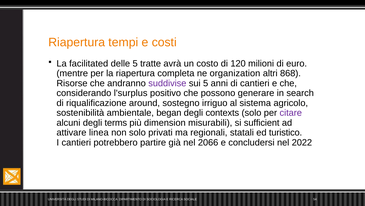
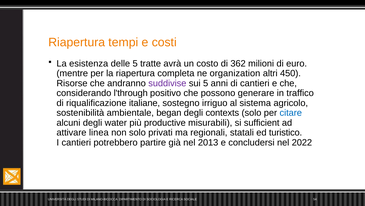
facilitated: facilitated -> esistenza
120: 120 -> 362
868: 868 -> 450
l'surplus: l'surplus -> l'through
search: search -> traffico
around: around -> italiane
citare colour: purple -> blue
terms: terms -> water
dimension: dimension -> productive
2066: 2066 -> 2013
